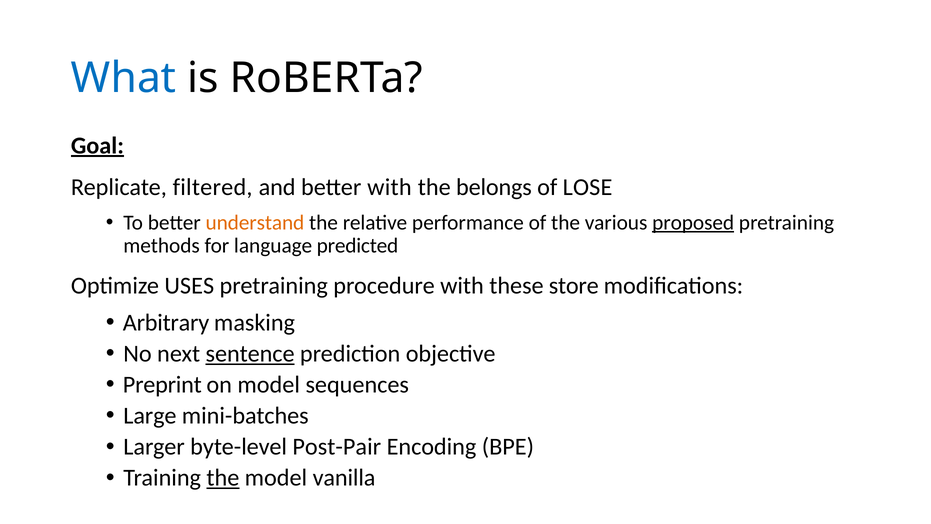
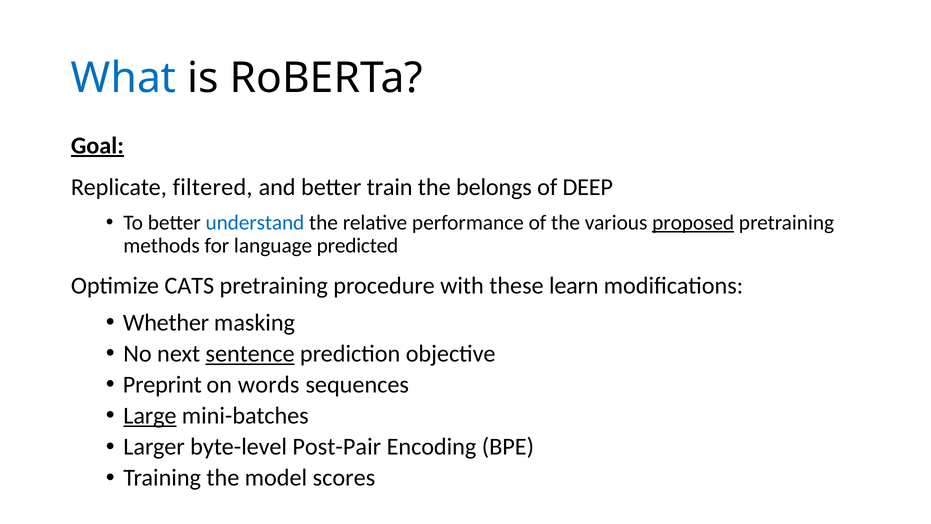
better with: with -> train
LOSE: LOSE -> DEEP
understand colour: orange -> blue
USES: USES -> CATS
store: store -> learn
Arbitrary: Arbitrary -> Whether
on model: model -> words
Large underline: none -> present
the at (223, 478) underline: present -> none
vanilla: vanilla -> scores
